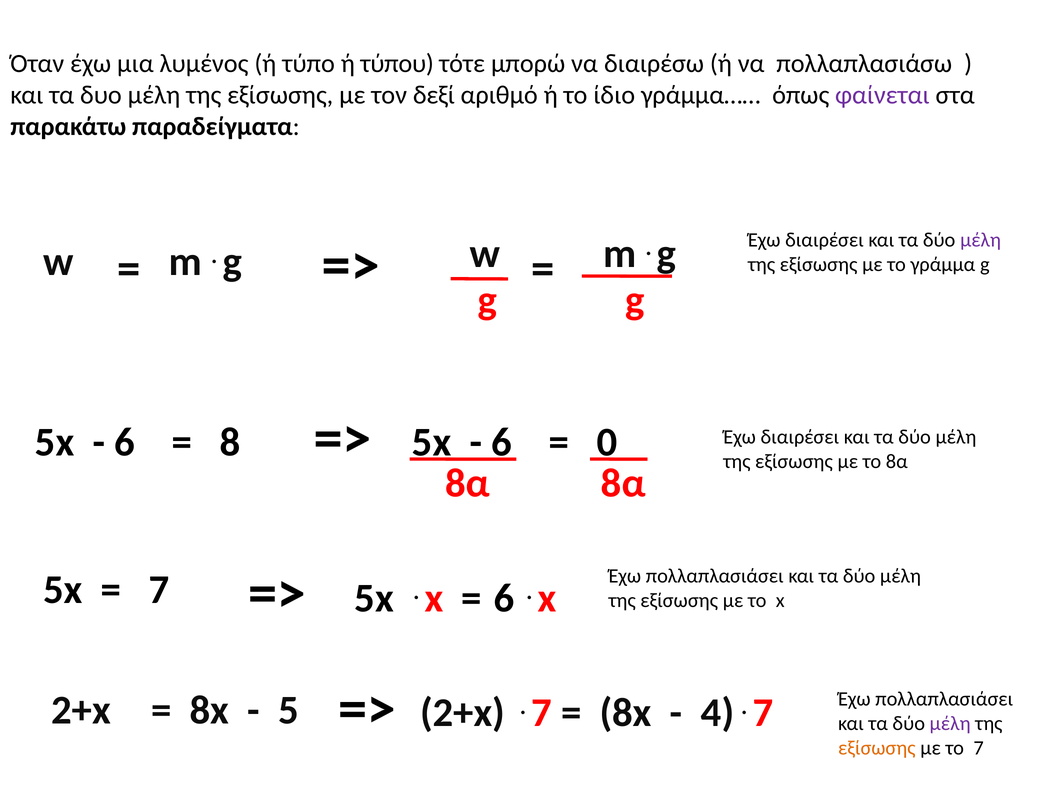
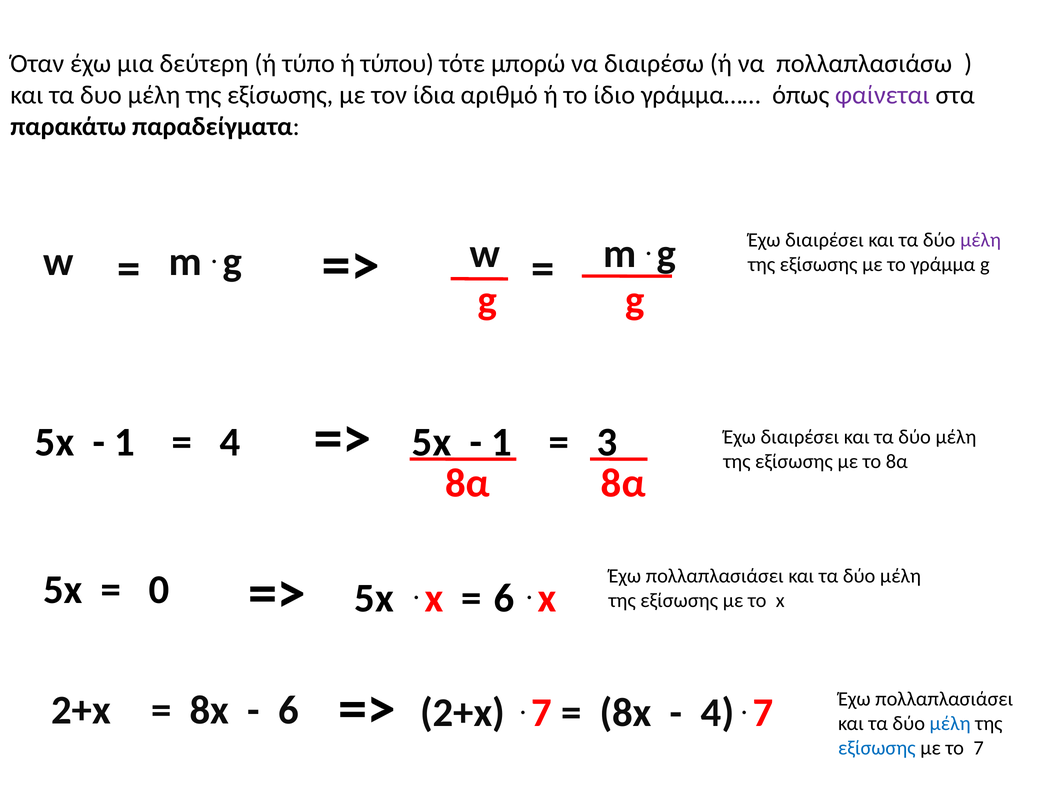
λυμένος: λυμένος -> δεύτερη
δεξί: δεξί -> ίδια
6 at (125, 442): 6 -> 1
8 at (230, 442): 8 -> 4
6 at (502, 442): 6 -> 1
0: 0 -> 3
7 at (159, 590): 7 -> 0
5 at (289, 710): 5 -> 6
μέλη at (950, 724) colour: purple -> blue
εξίσωσης at (877, 748) colour: orange -> blue
